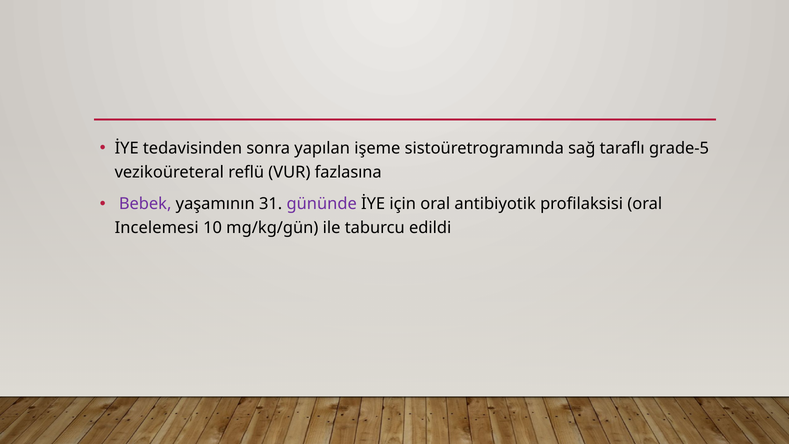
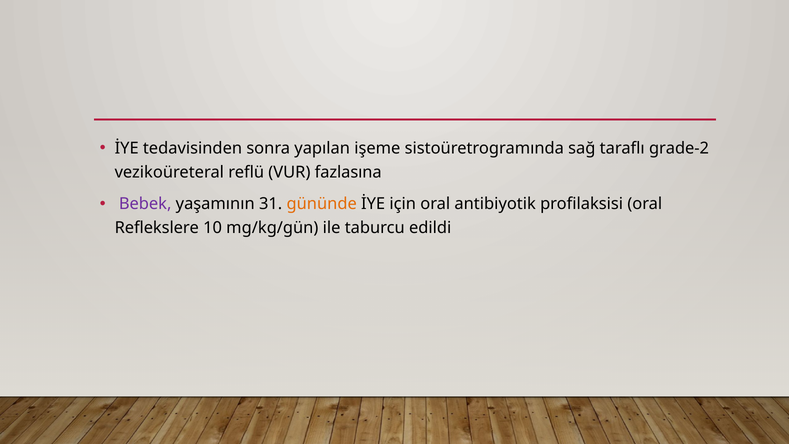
grade-5: grade-5 -> grade-2
gününde colour: purple -> orange
Incelemesi: Incelemesi -> Reflekslere
